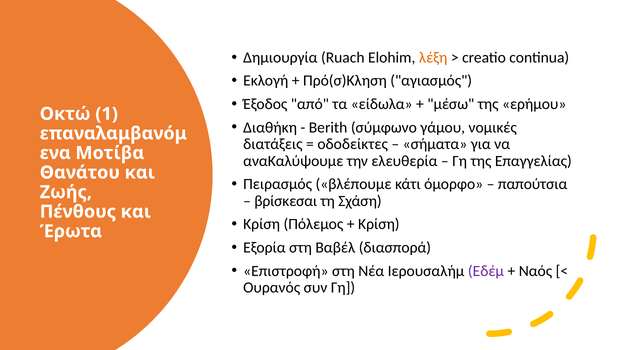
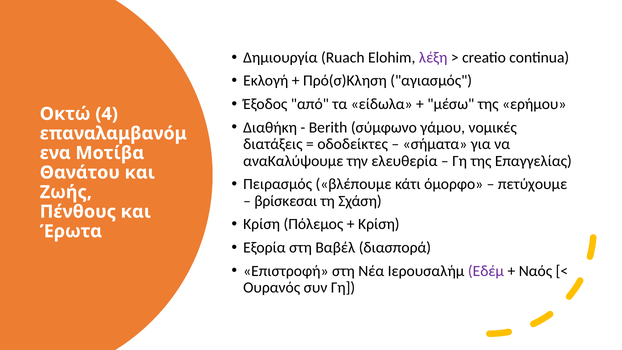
λέξη colour: orange -> purple
1: 1 -> 4
παπούτσια: παπούτσια -> πετύχουμε
